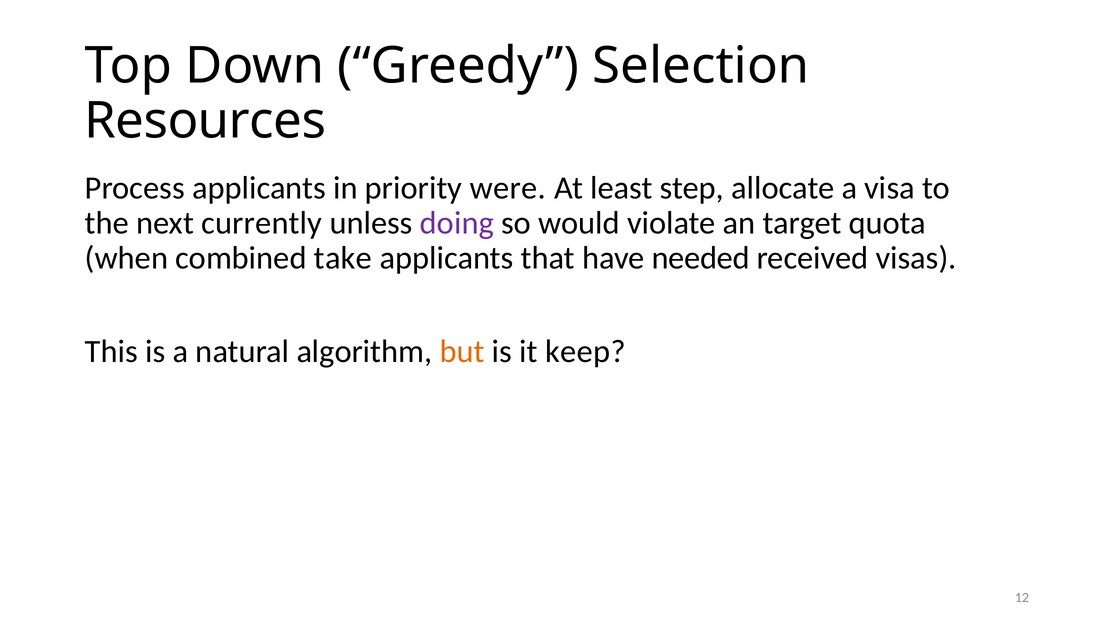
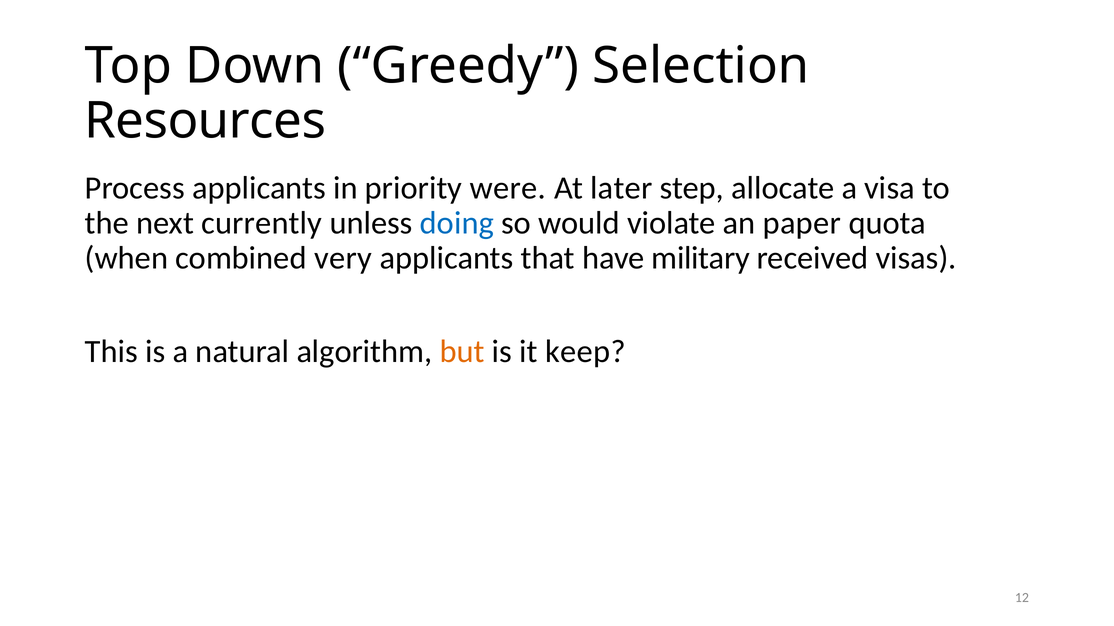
least: least -> later
doing colour: purple -> blue
target: target -> paper
take: take -> very
needed: needed -> military
